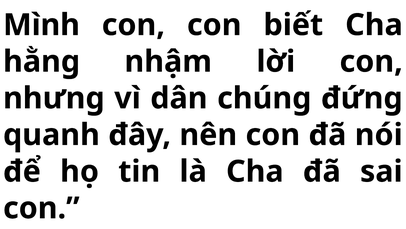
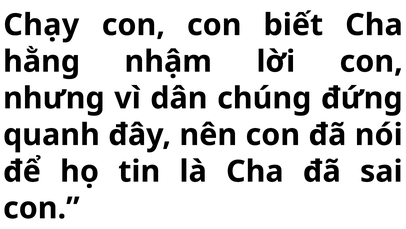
Mình: Mình -> Chạy
